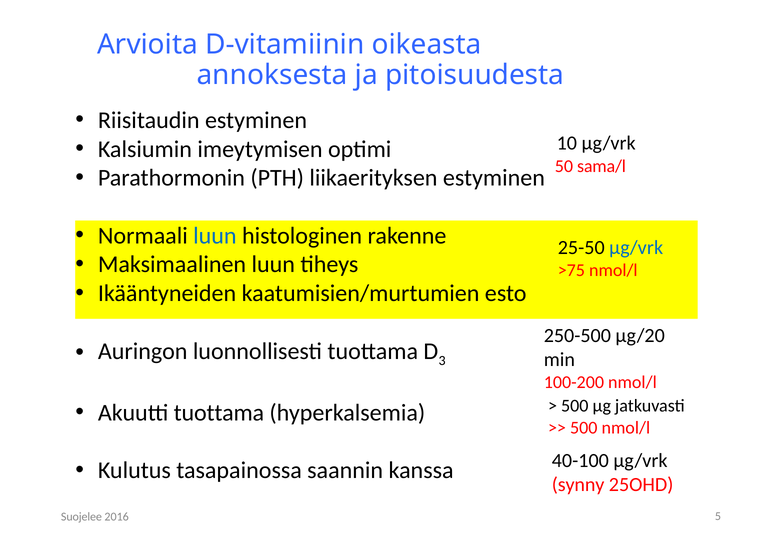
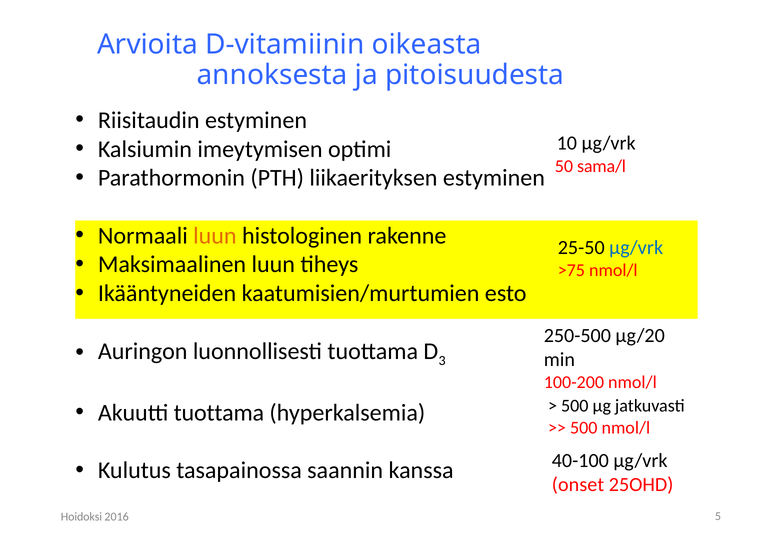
luun at (215, 236) colour: blue -> orange
synny: synny -> onset
Suojelee: Suojelee -> Hoidoksi
